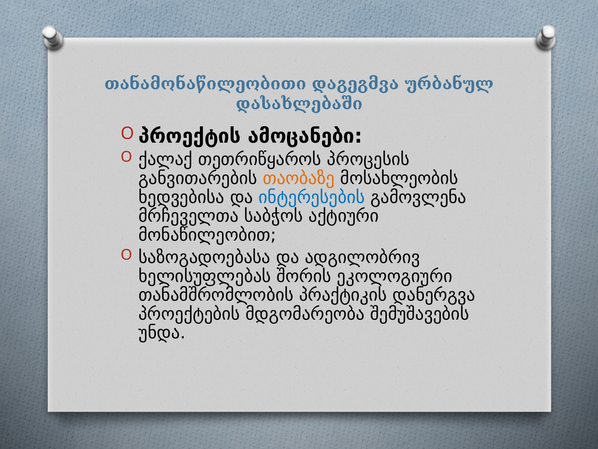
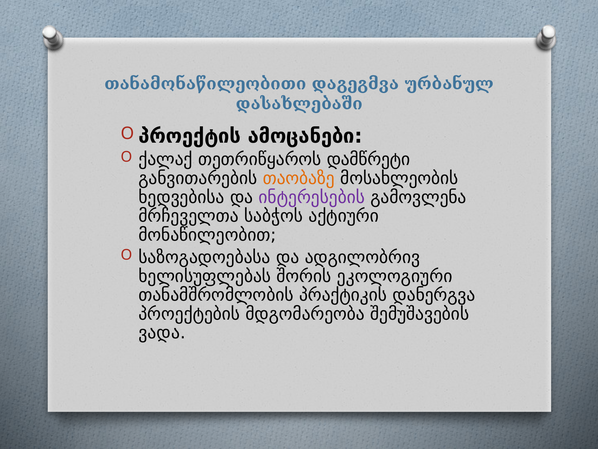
პროცესის: პროცესის -> დამწრეტი
ინტერესების colour: blue -> purple
უნდა: უნდა -> ვადა
